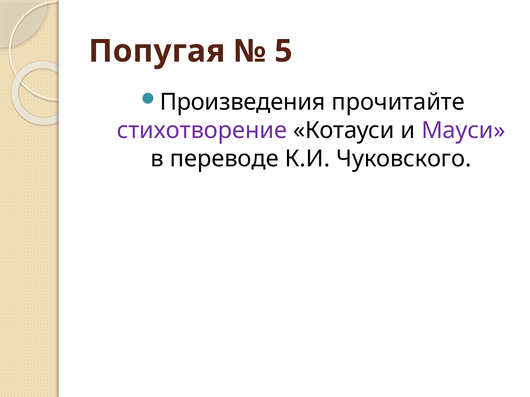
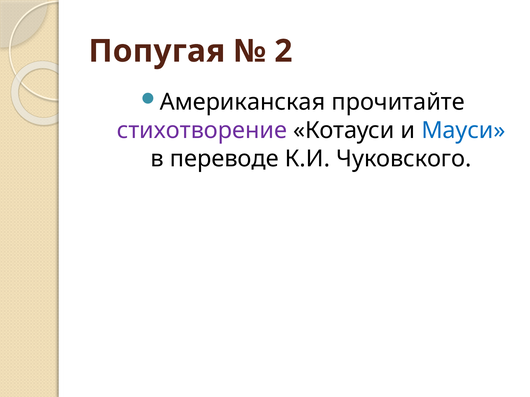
5: 5 -> 2
Произведения: Произведения -> Американская
Мауси colour: purple -> blue
